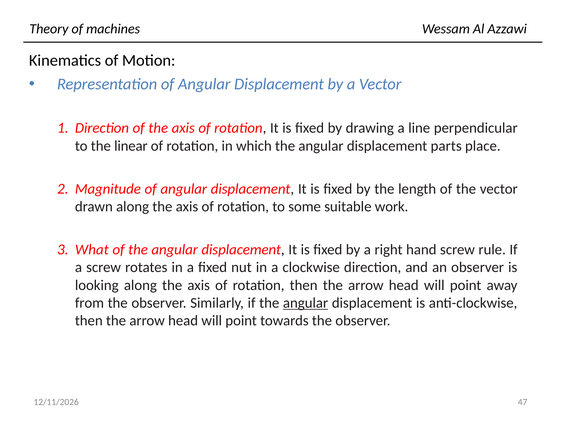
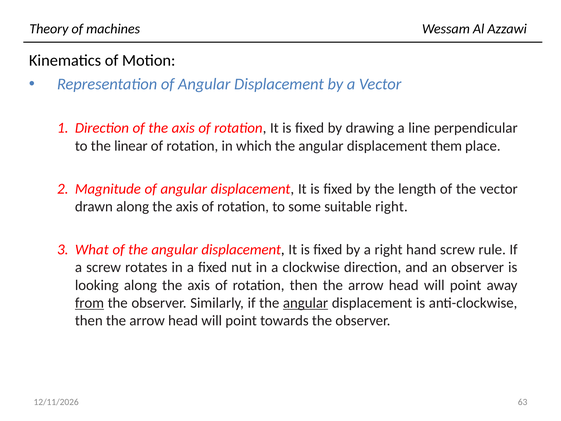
parts: parts -> them
suitable work: work -> right
from underline: none -> present
47: 47 -> 63
